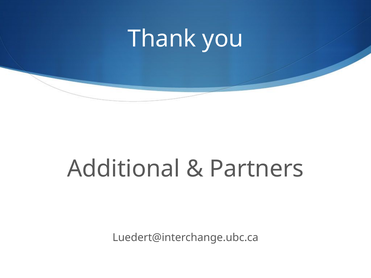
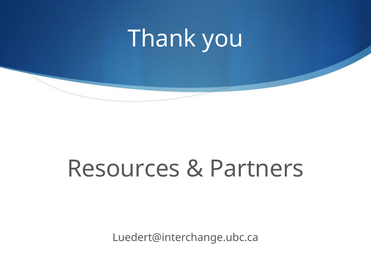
Additional: Additional -> Resources
